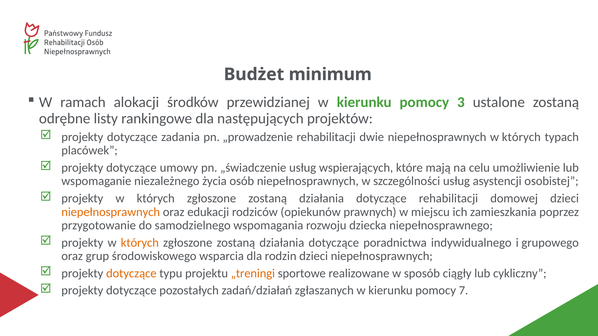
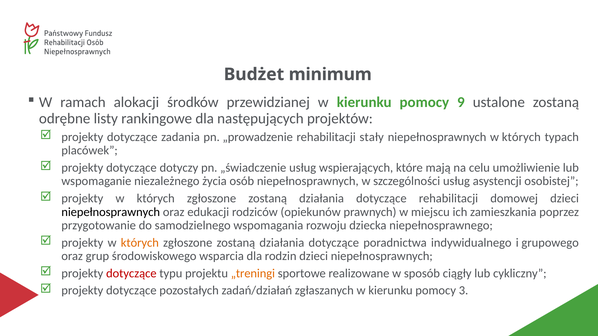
3: 3 -> 9
dwie: dwie -> stały
umowy: umowy -> dotyczy
niepełnosprawnych at (111, 212) colour: orange -> black
dotyczące at (131, 273) colour: orange -> red
7: 7 -> 3
